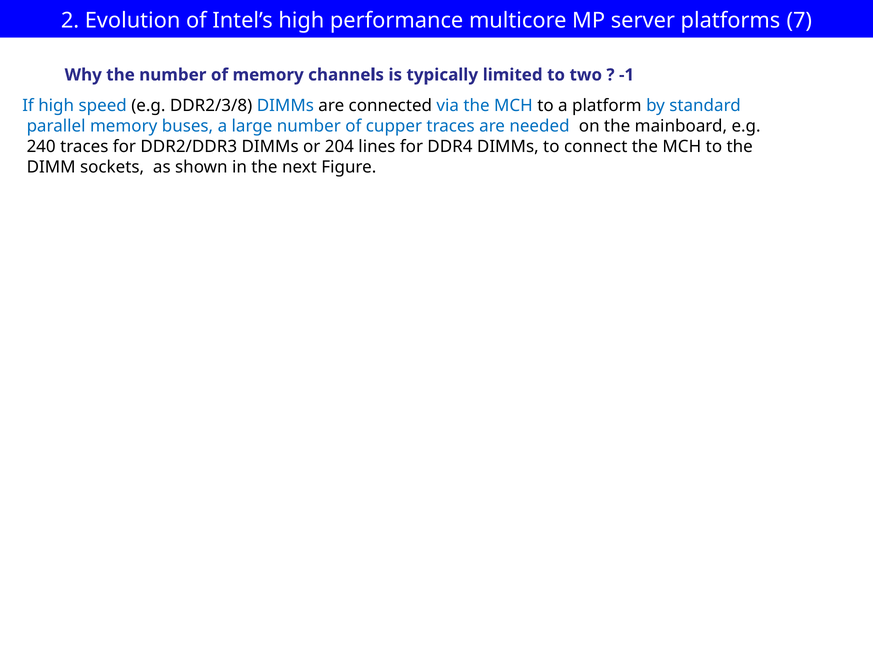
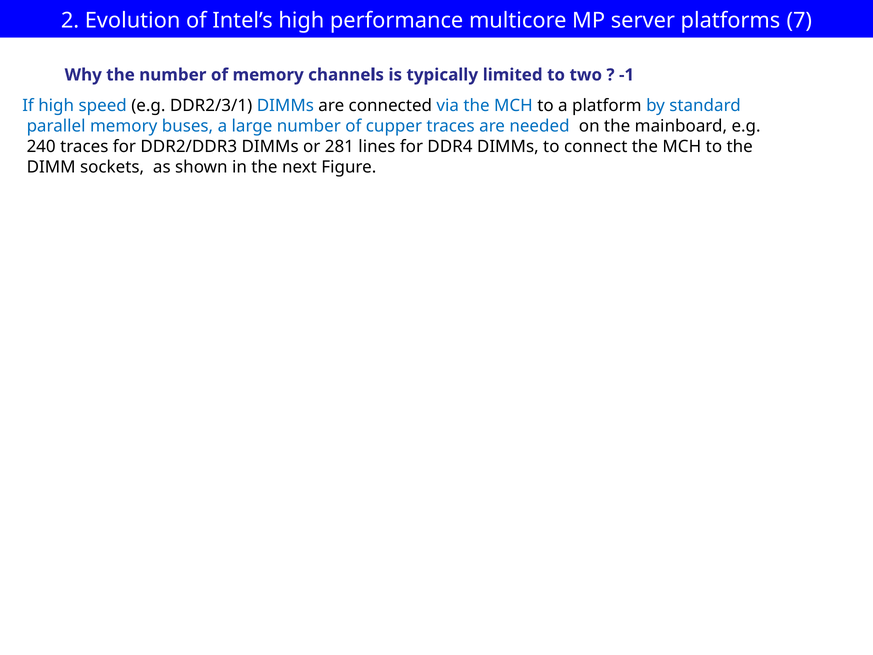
DDR2/3/8: DDR2/3/8 -> DDR2/3/1
204: 204 -> 281
